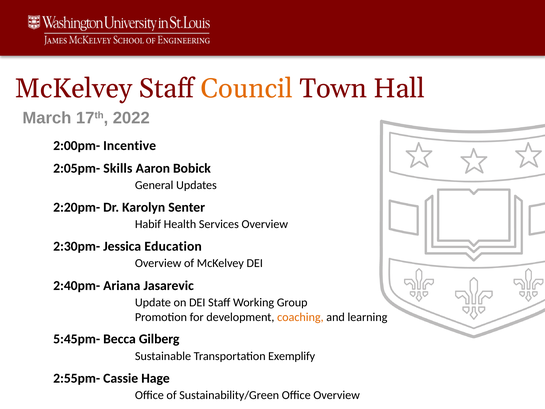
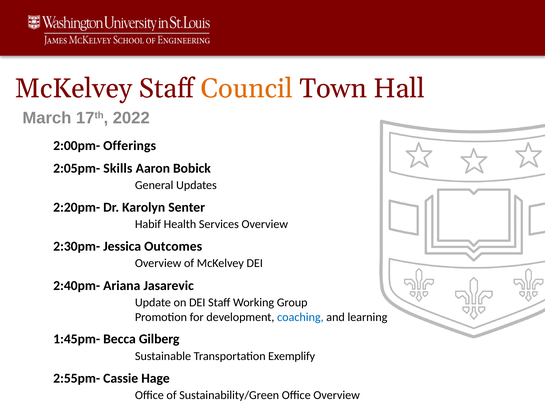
Incentive: Incentive -> Offerings
Education: Education -> Outcomes
coaching colour: orange -> blue
5:45pm-: 5:45pm- -> 1:45pm-
